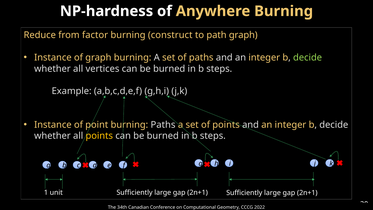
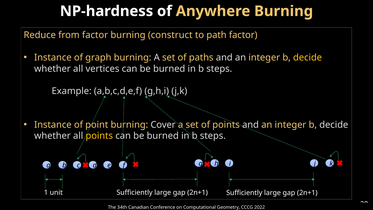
path graph: graph -> factor
decide at (308, 57) colour: light green -> yellow
burning Paths: Paths -> Cover
